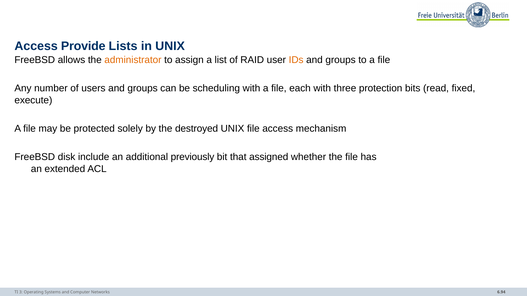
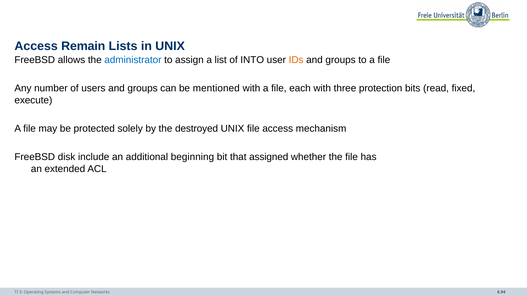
Provide: Provide -> Remain
administrator colour: orange -> blue
RAID: RAID -> INTO
scheduling: scheduling -> mentioned
previously: previously -> beginning
